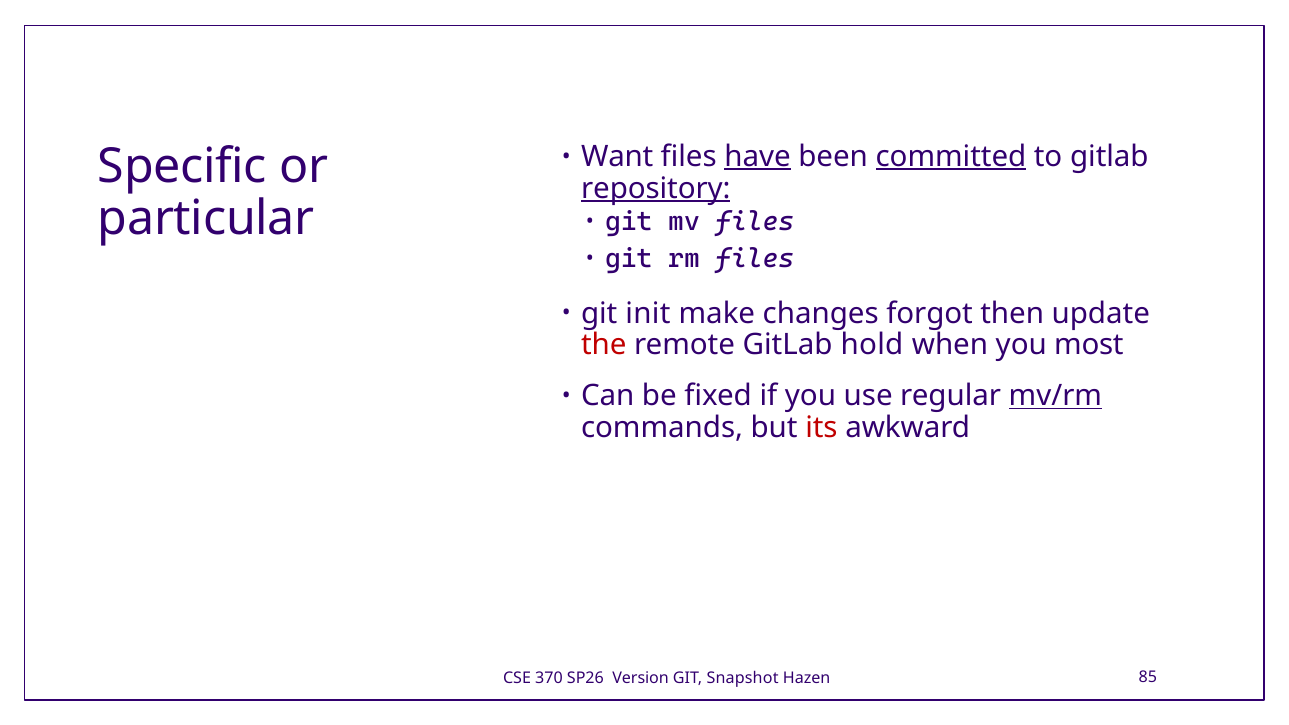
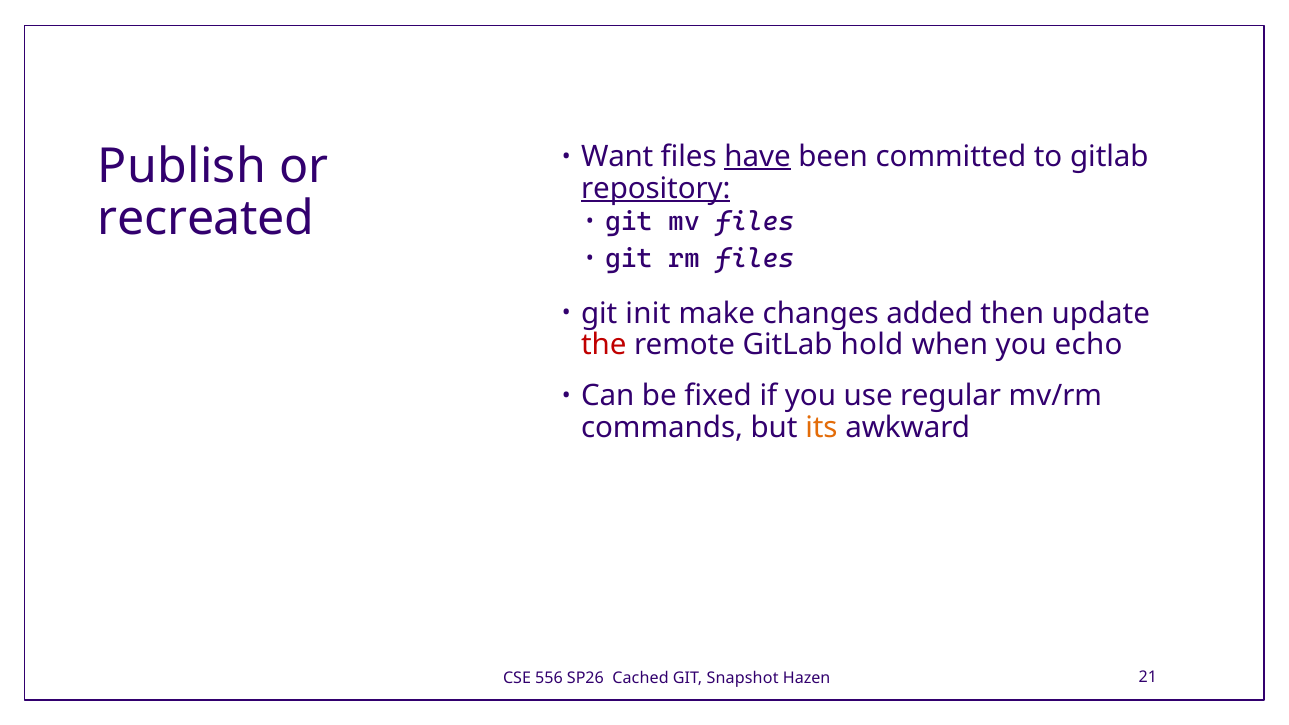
committed underline: present -> none
Specific: Specific -> Publish
particular: particular -> recreated
forgot: forgot -> added
most: most -> echo
mv/rm underline: present -> none
its colour: red -> orange
370: 370 -> 556
Version: Version -> Cached
85: 85 -> 21
